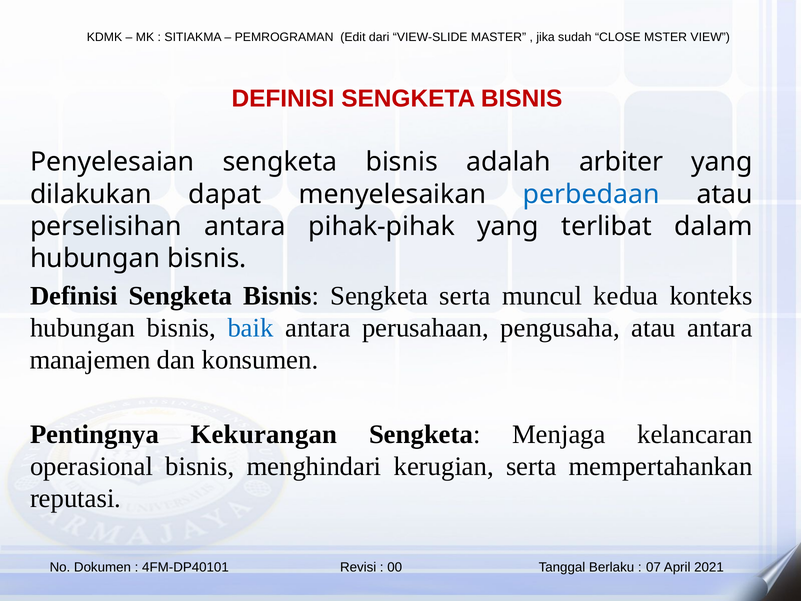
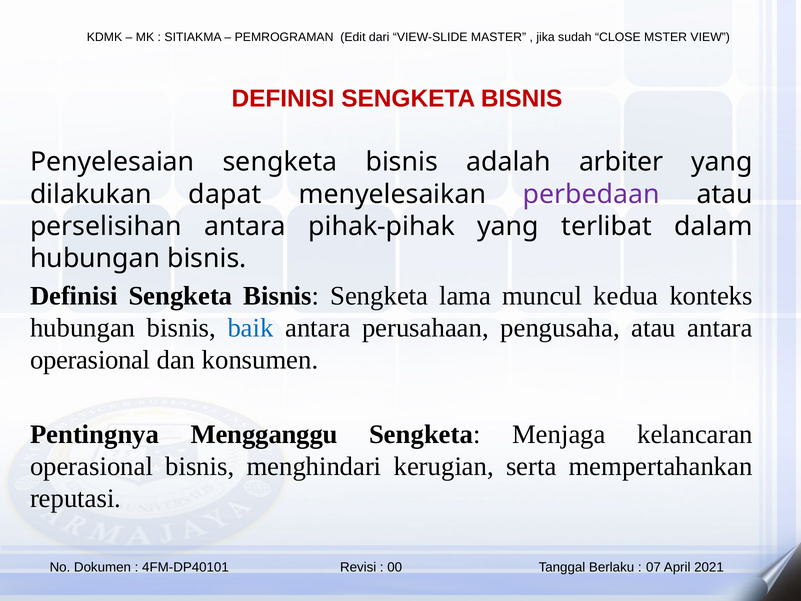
perbedaan colour: blue -> purple
Sengketa serta: serta -> lama
manajemen at (90, 360): manajemen -> operasional
Kekurangan: Kekurangan -> Mengganggu
